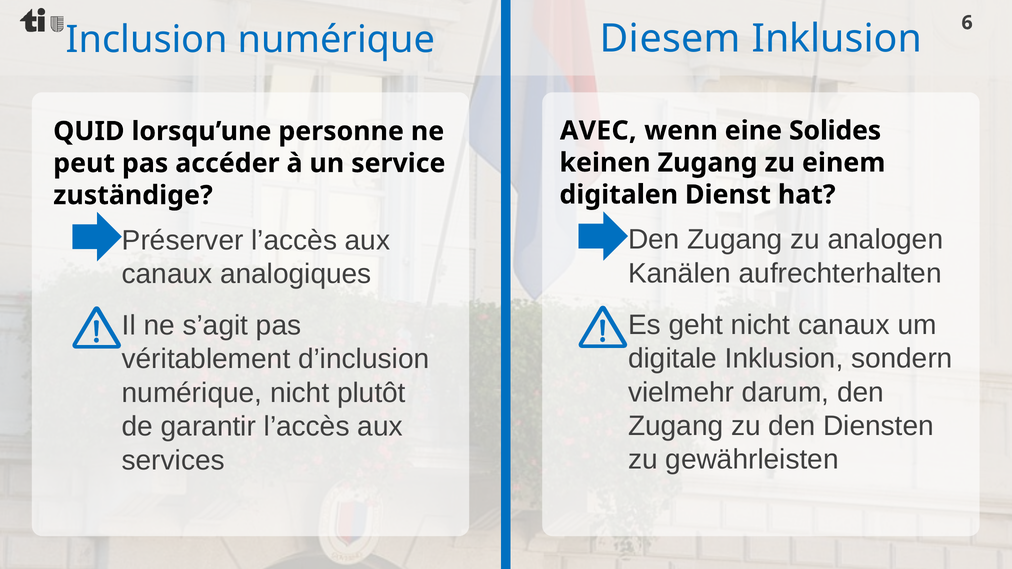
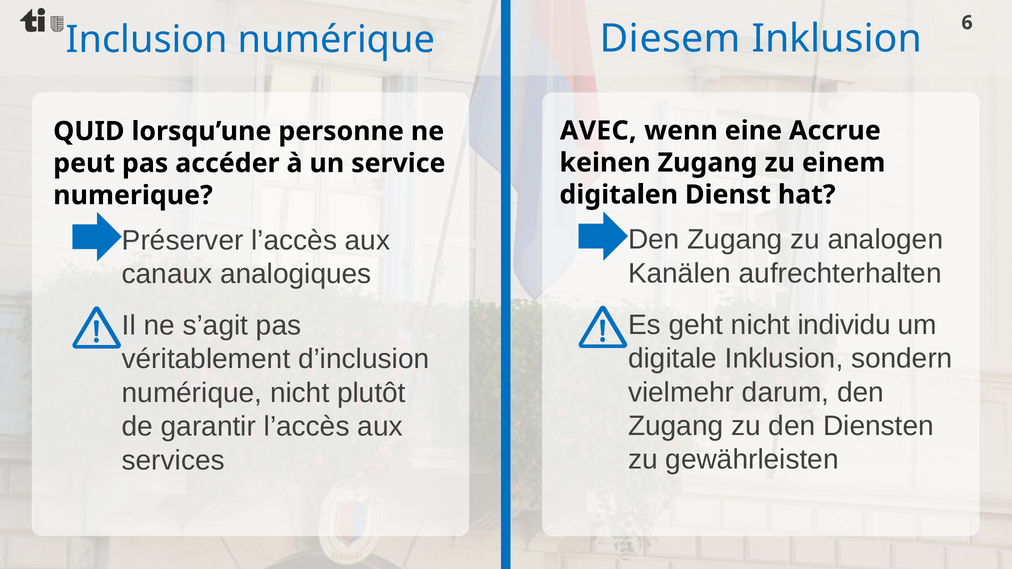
Solides: Solides -> Accrue
zuständige: zuständige -> numerique
nicht canaux: canaux -> individu
